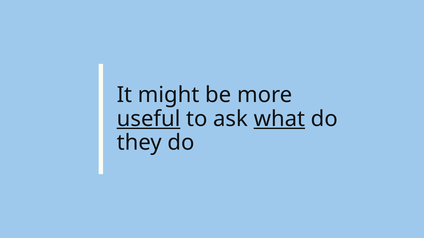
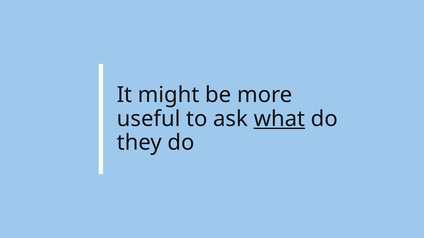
useful underline: present -> none
